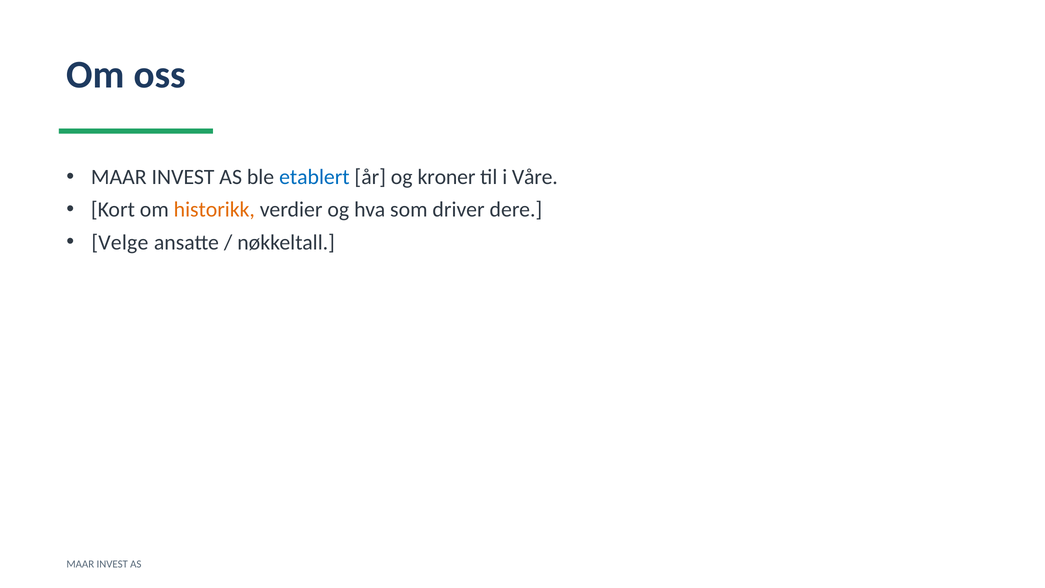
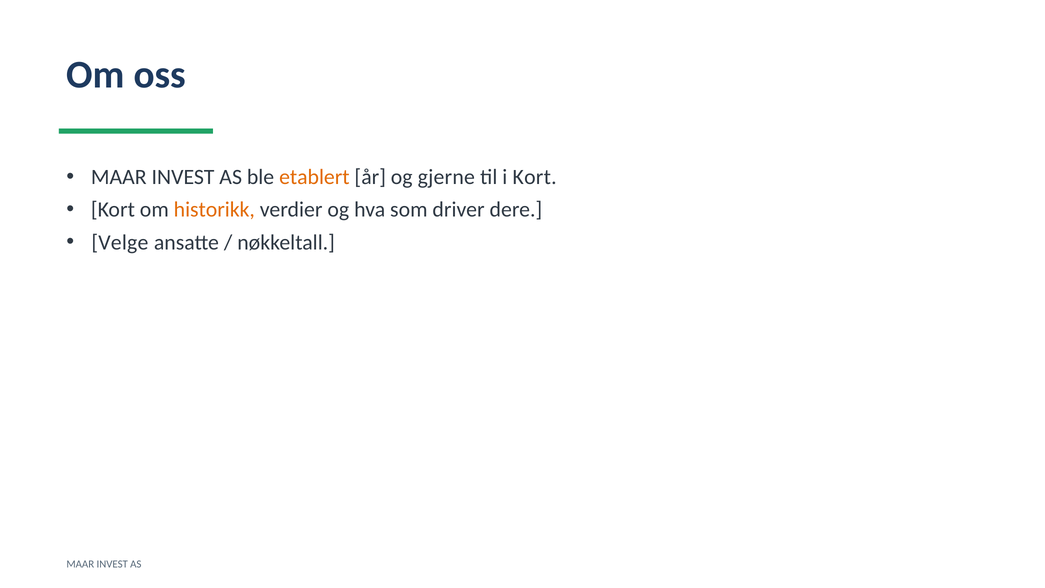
etablert colour: blue -> orange
kroner: kroner -> gjerne
i Våre: Våre -> Kort
